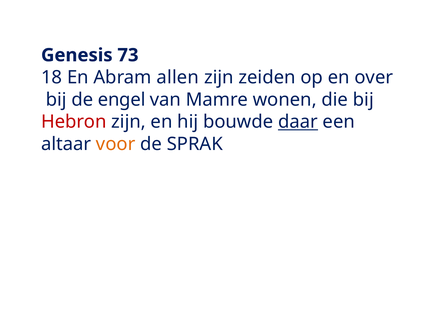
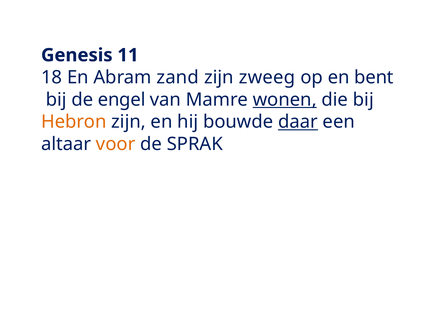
73: 73 -> 11
allen: allen -> zand
zeiden: zeiden -> zweeg
over: over -> bent
wonen underline: none -> present
Hebron colour: red -> orange
